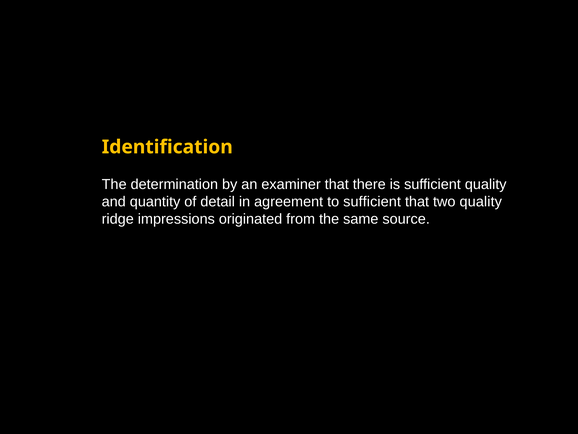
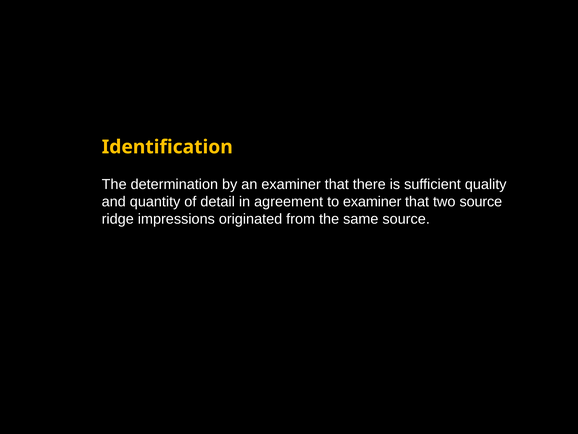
to sufficient: sufficient -> examiner
two quality: quality -> source
